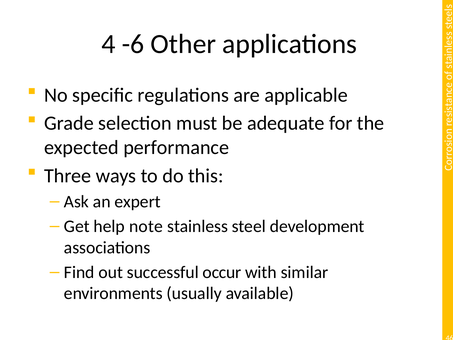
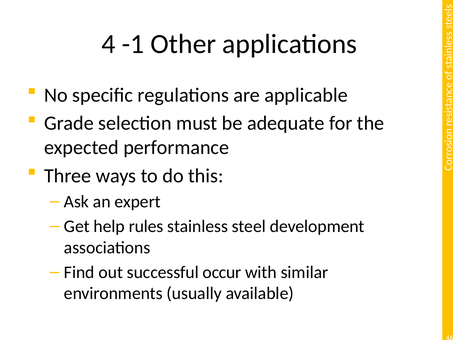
-6: -6 -> -1
note: note -> rules
